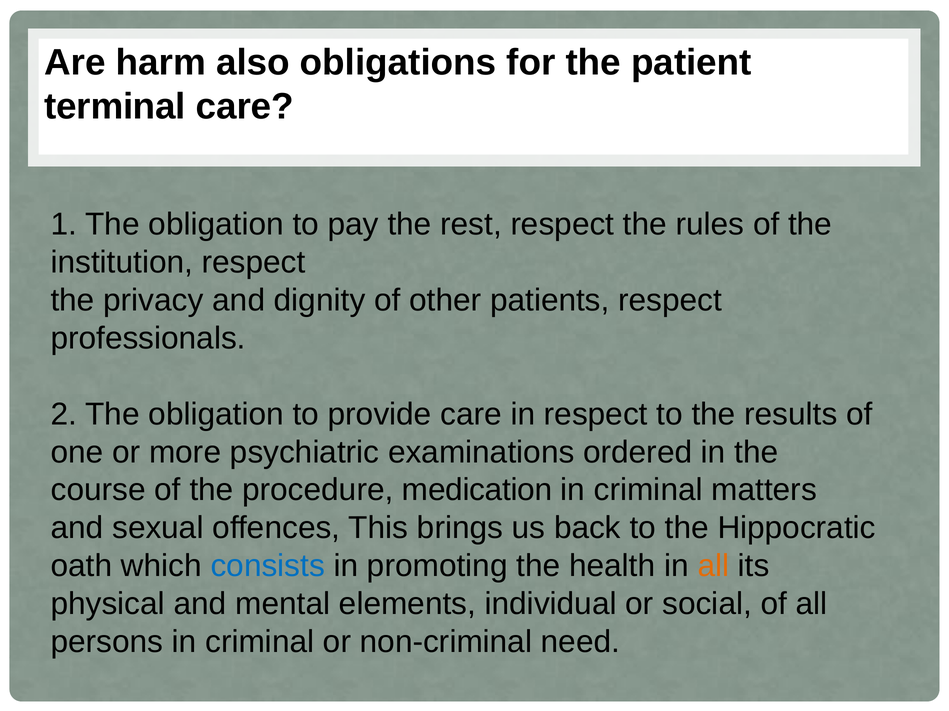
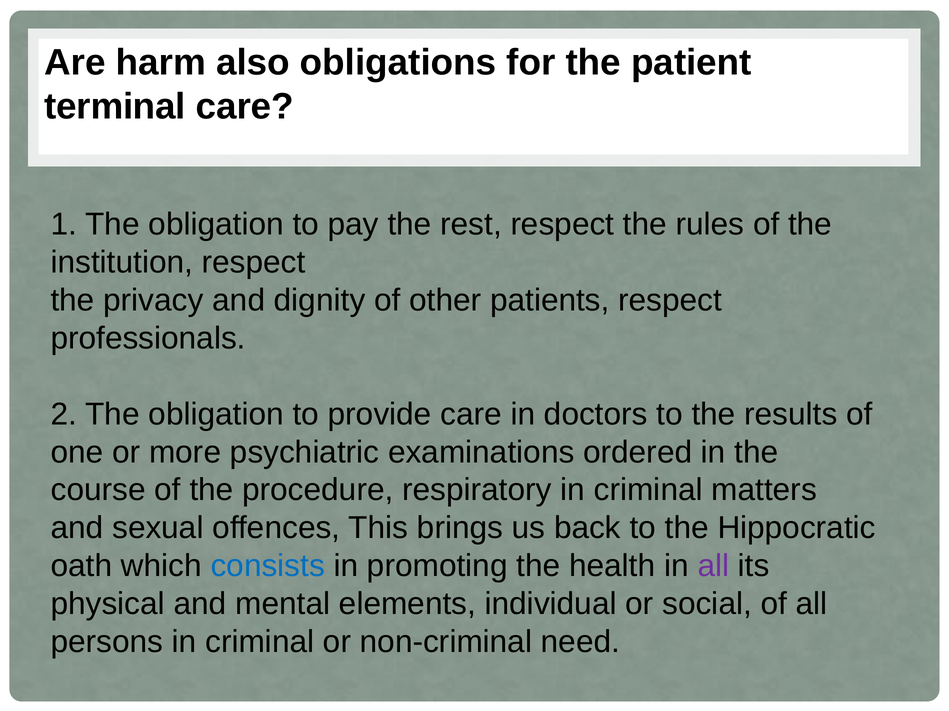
in respect: respect -> doctors
medication: medication -> respiratory
all at (713, 566) colour: orange -> purple
